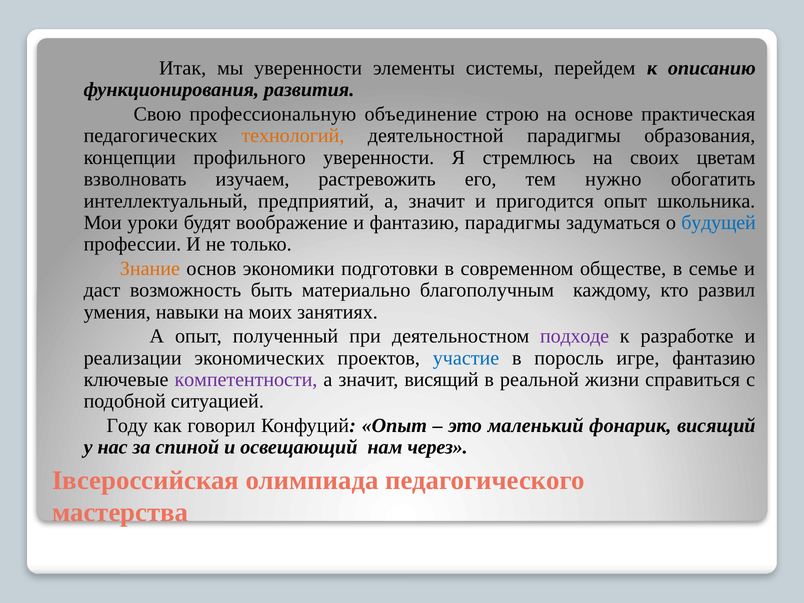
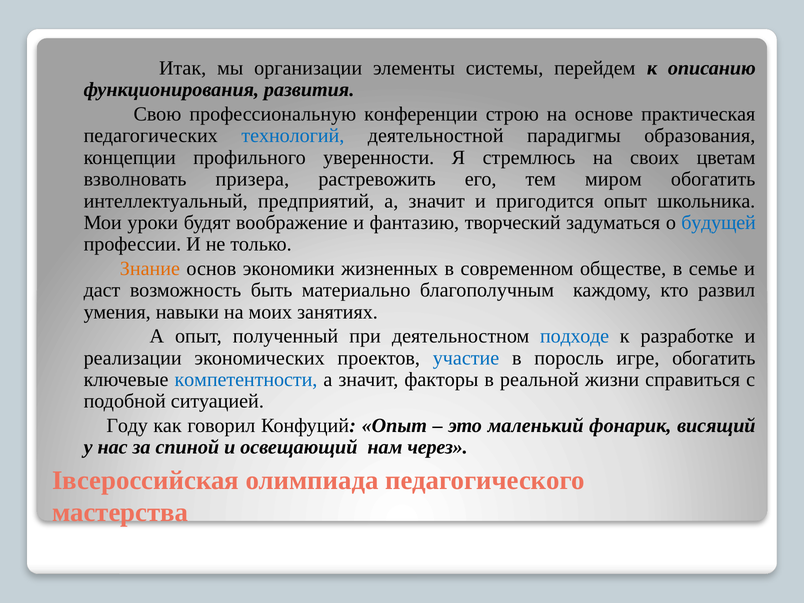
мы уверенности: уверенности -> организации
объединение: объединение -> конференции
технологий colour: orange -> blue
изучаем: изучаем -> призера
нужно: нужно -> миром
фантазию парадигмы: парадигмы -> творческий
подготовки: подготовки -> жизненных
подходе colour: purple -> blue
игре фантазию: фантазию -> обогатить
компетентности colour: purple -> blue
значит висящий: висящий -> факторы
